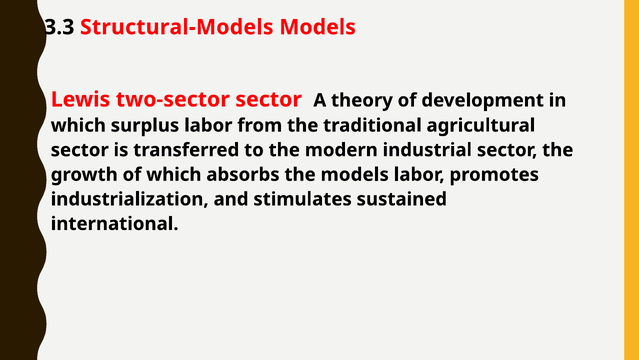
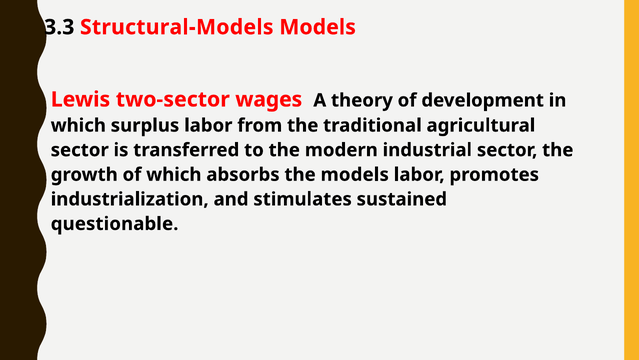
two-sector sector: sector -> wages
international: international -> questionable
